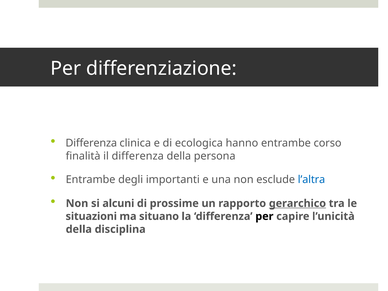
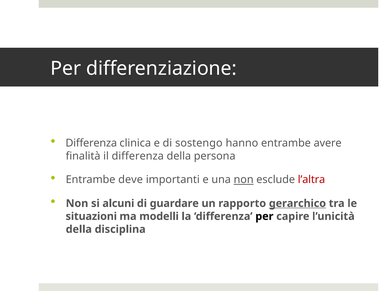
ecologica: ecologica -> sostengo
corso: corso -> avere
degli: degli -> deve
non at (244, 180) underline: none -> present
l’altra colour: blue -> red
prossime: prossime -> guardare
situano: situano -> modelli
